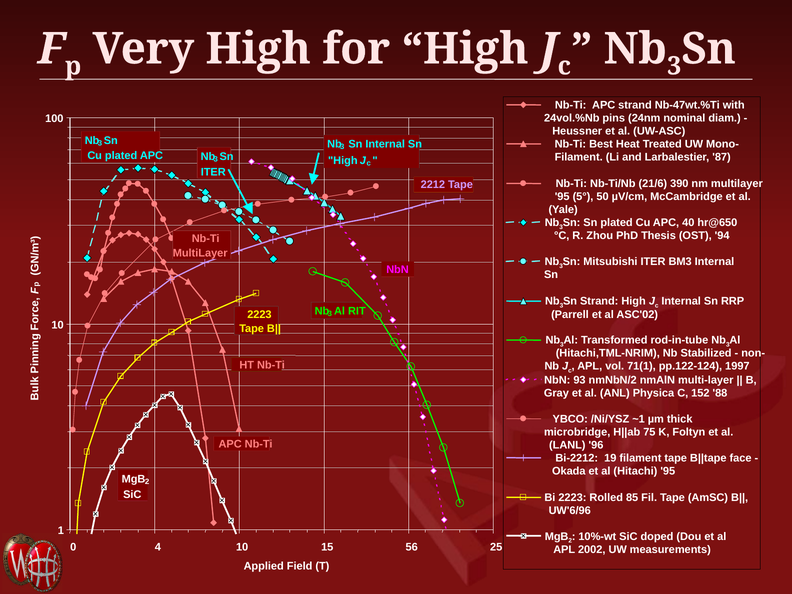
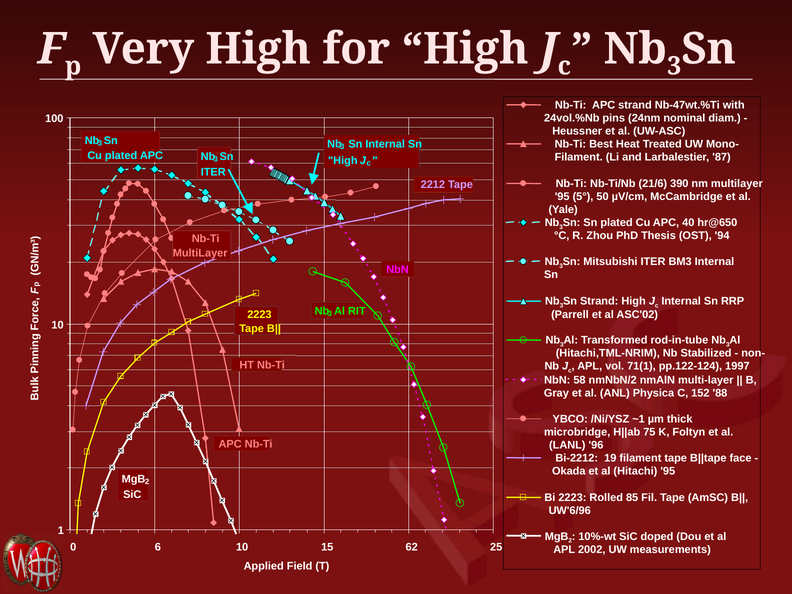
93: 93 -> 58
4: 4 -> 6
56: 56 -> 62
